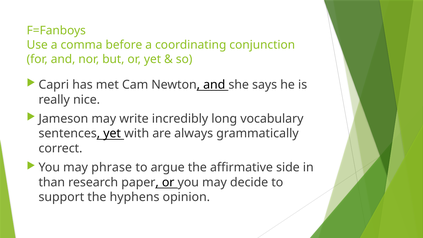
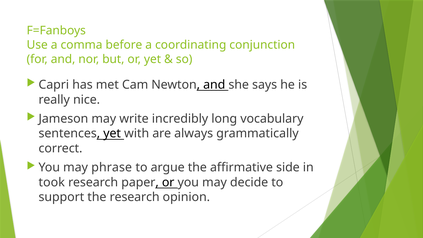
than: than -> took
the hyphens: hyphens -> research
